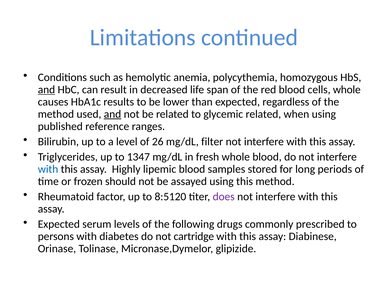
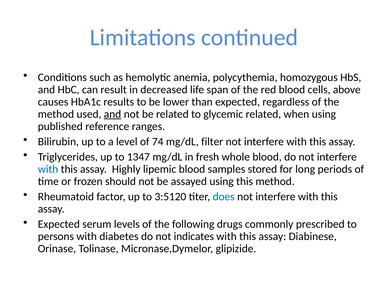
and at (46, 90) underline: present -> none
cells whole: whole -> above
26: 26 -> 74
8:5120: 8:5120 -> 3:5120
does colour: purple -> blue
cartridge: cartridge -> indicates
